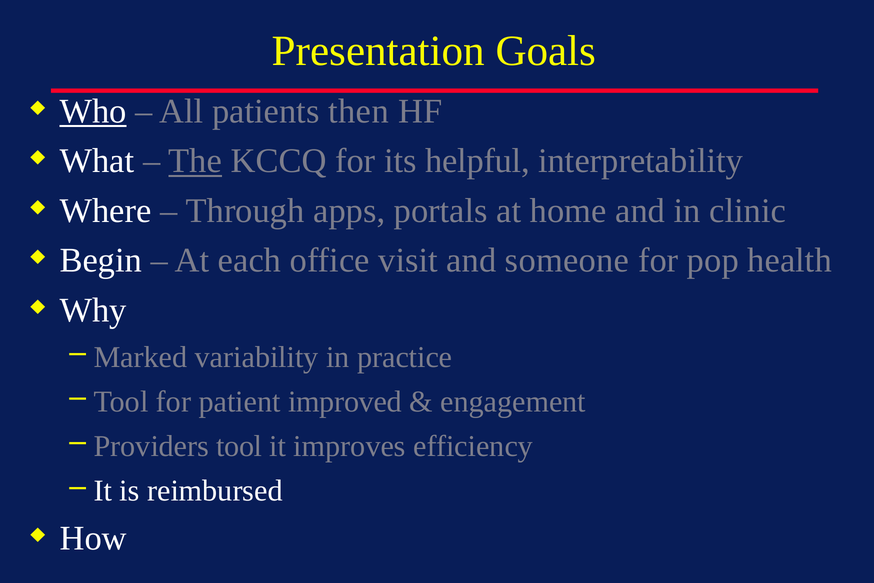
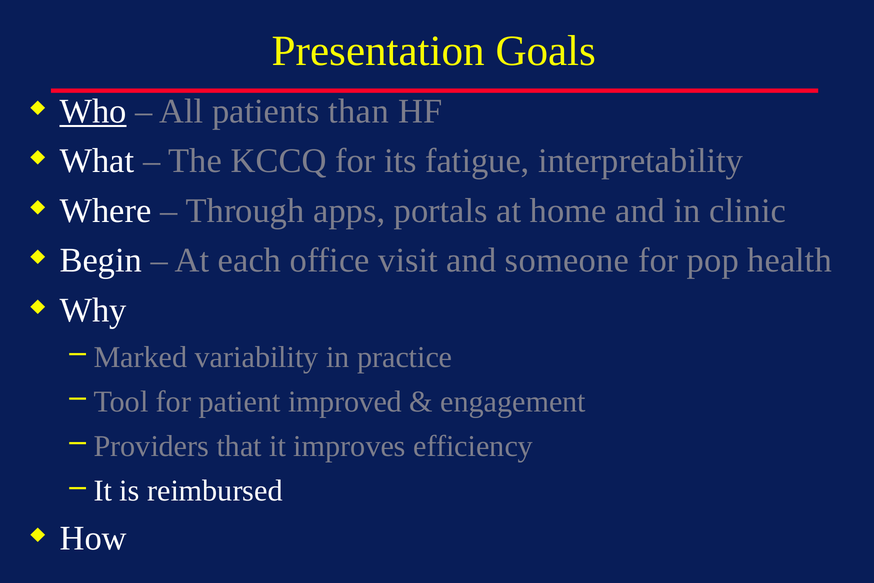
then: then -> than
The underline: present -> none
helpful: helpful -> fatigue
Providers tool: tool -> that
